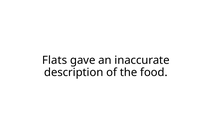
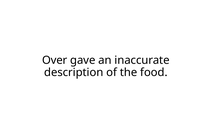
Flats: Flats -> Over
